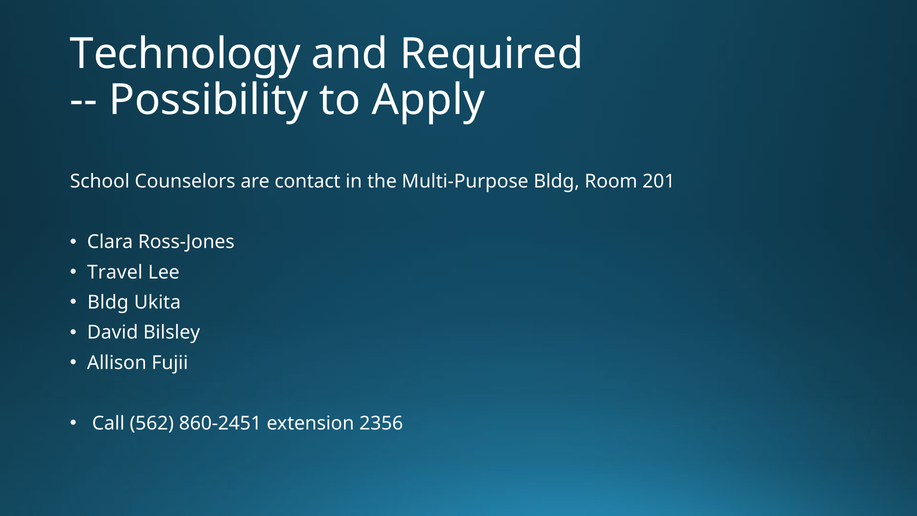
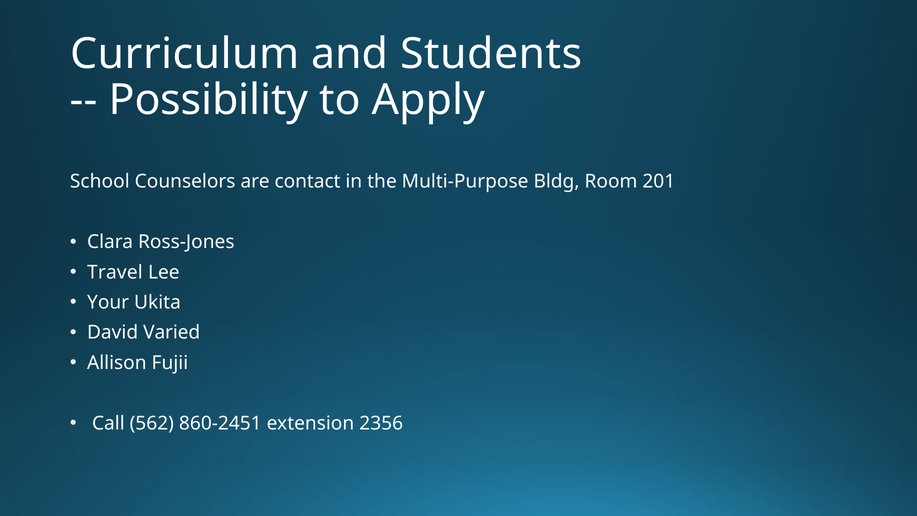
Technology: Technology -> Curriculum
Required: Required -> Students
Bldg at (108, 302): Bldg -> Your
Bilsley: Bilsley -> Varied
